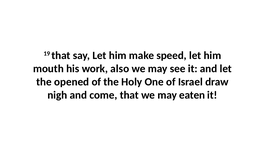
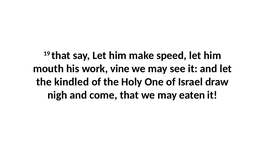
also: also -> vine
opened: opened -> kindled
